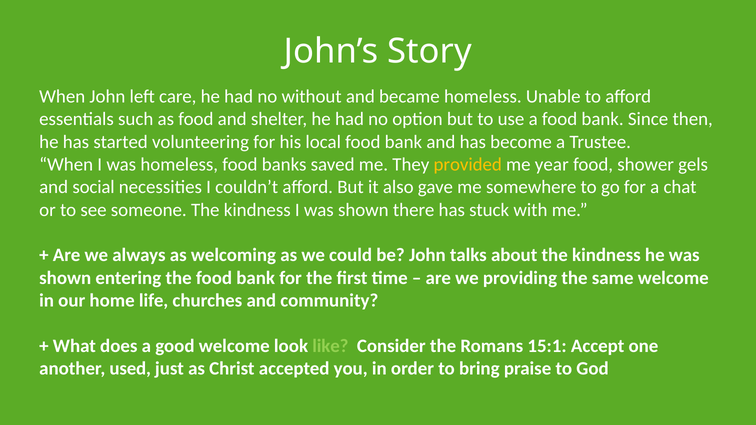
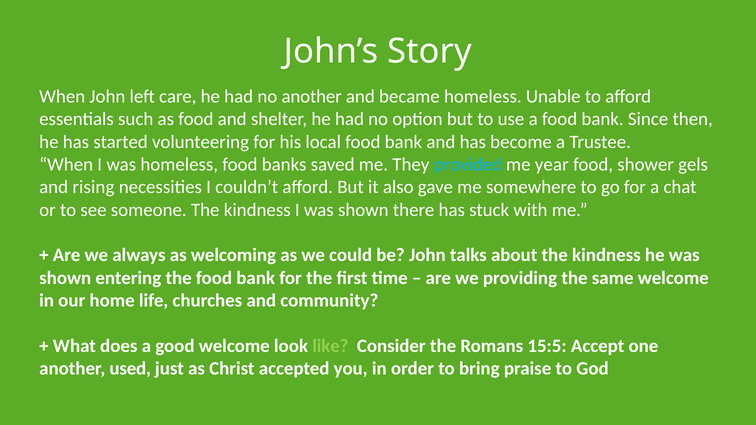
no without: without -> another
provided colour: yellow -> light blue
social: social -> rising
15:1: 15:1 -> 15:5
